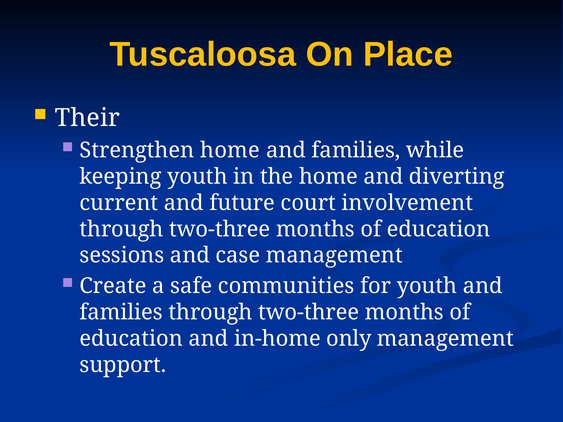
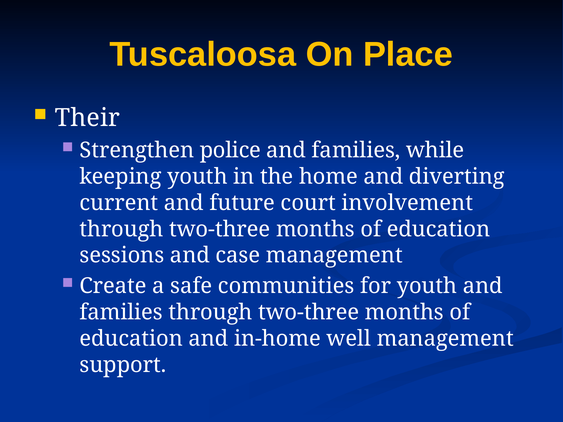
Strengthen home: home -> police
only: only -> well
